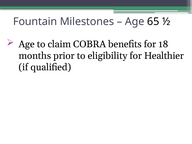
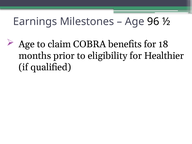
Fountain: Fountain -> Earnings
65: 65 -> 96
